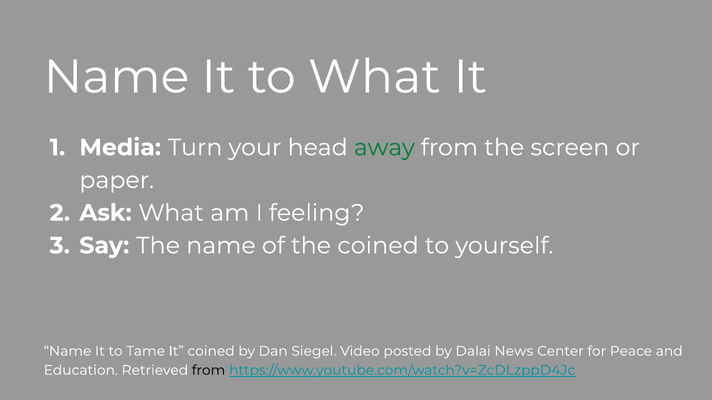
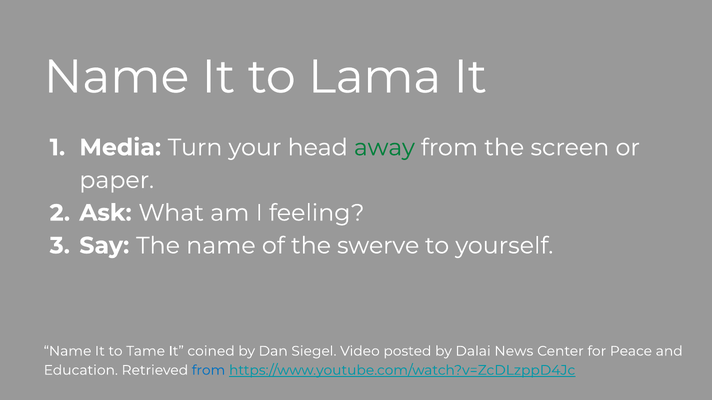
to What: What -> Lama
the coined: coined -> swerve
from at (209, 371) colour: black -> blue
